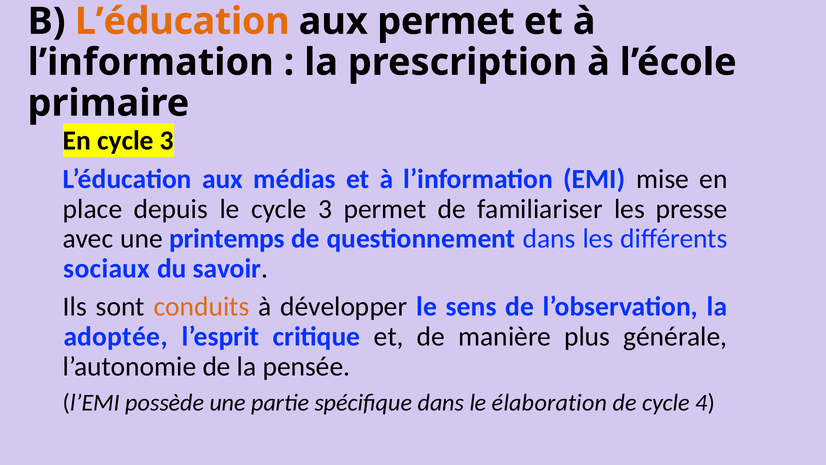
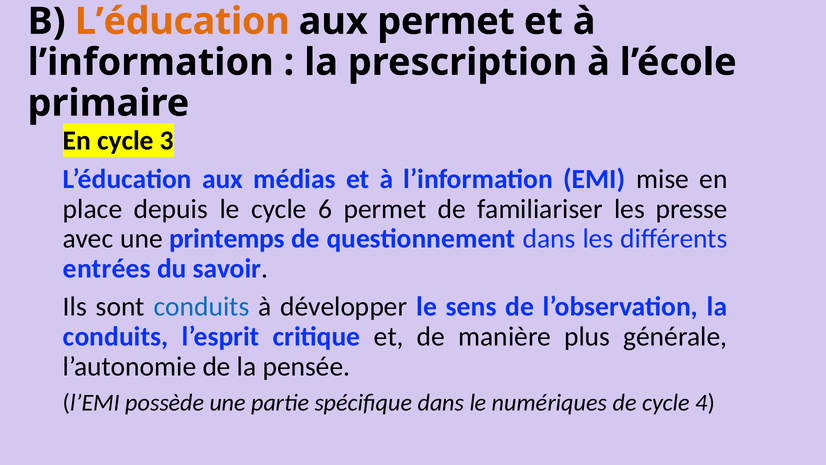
le cycle 3: 3 -> 6
sociaux: sociaux -> entrées
conduits at (201, 307) colour: orange -> blue
adoptée at (116, 336): adoptée -> conduits
élaboration: élaboration -> numériques
